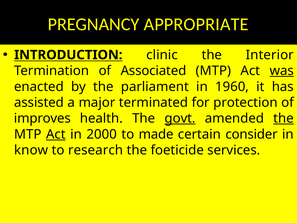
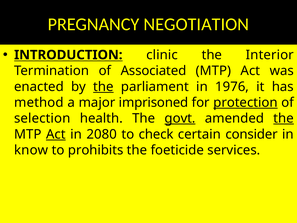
APPROPRIATE: APPROPRIATE -> NEGOTIATION
was underline: present -> none
the at (103, 87) underline: none -> present
1960: 1960 -> 1976
assisted: assisted -> method
terminated: terminated -> imprisoned
protection underline: none -> present
improves: improves -> selection
2000: 2000 -> 2080
made: made -> check
research: research -> prohibits
